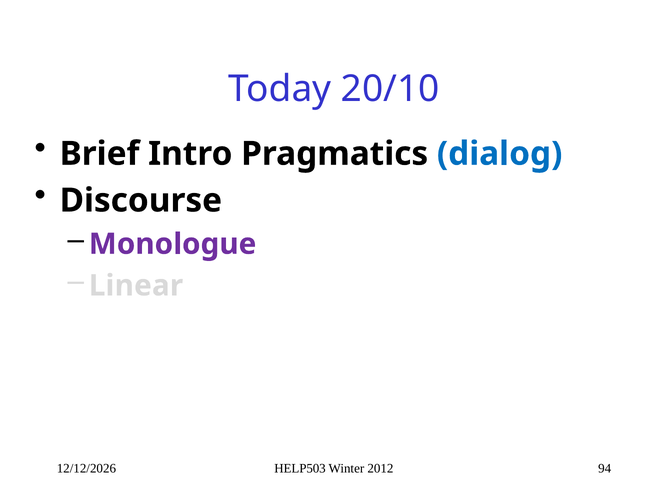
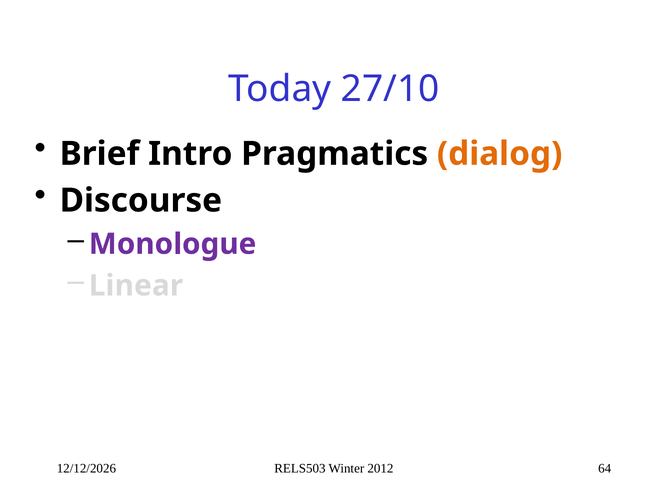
20/10: 20/10 -> 27/10
dialog colour: blue -> orange
HELP503: HELP503 -> RELS503
94: 94 -> 64
